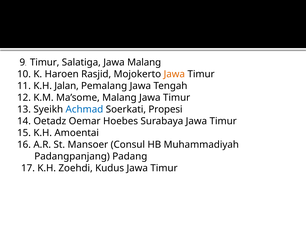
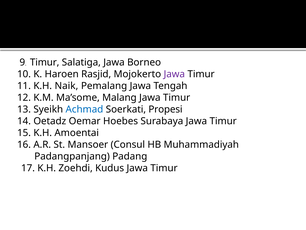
Jawa Malang: Malang -> Borneo
Jawa at (174, 74) colour: orange -> purple
Jalan: Jalan -> Naik
